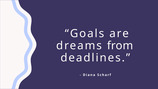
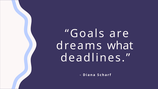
from: from -> what
